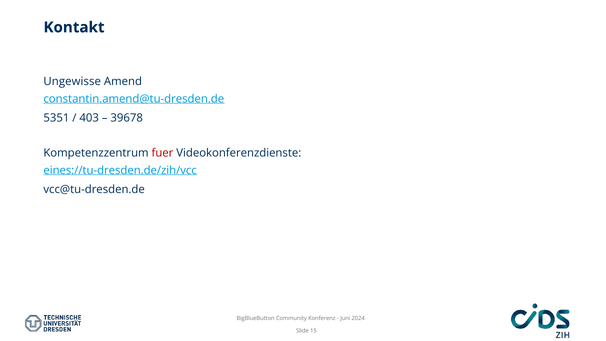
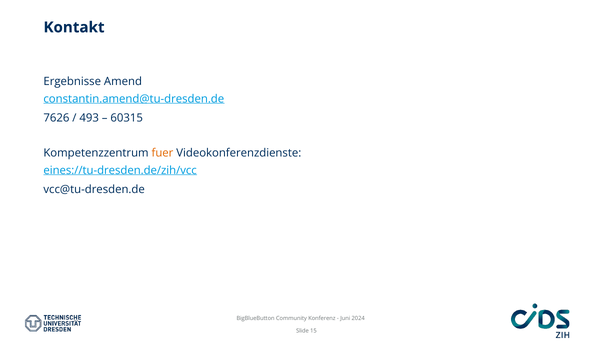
Ungewisse: Ungewisse -> Ergebnisse
5351: 5351 -> 7626
403: 403 -> 493
39678: 39678 -> 60315
fuer colour: red -> orange
